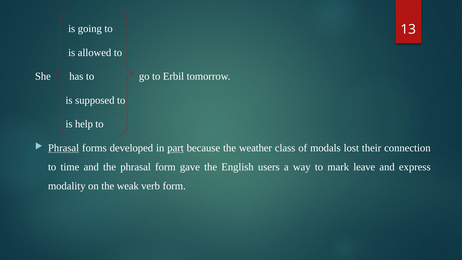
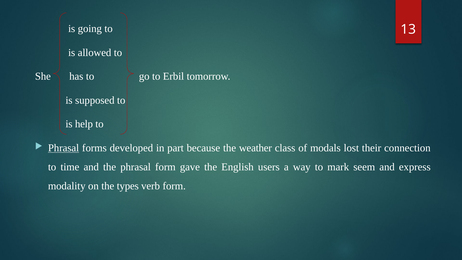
part underline: present -> none
leave: leave -> seem
weak: weak -> types
